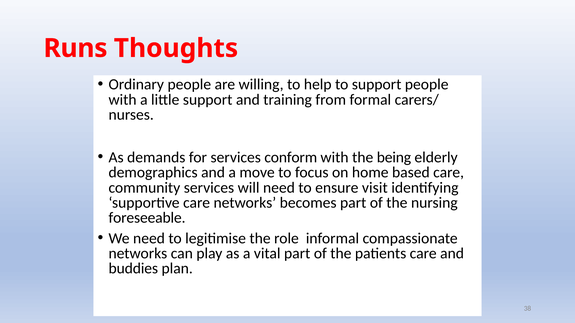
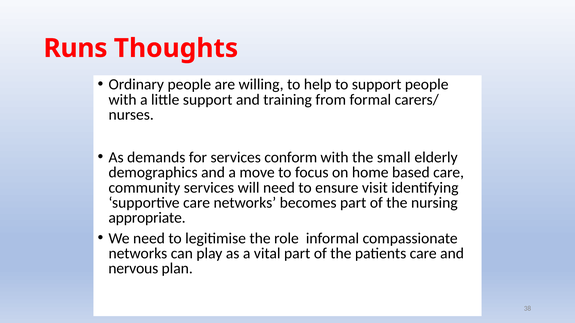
being: being -> small
foreseeable: foreseeable -> appropriate
buddies: buddies -> nervous
